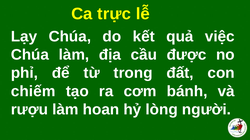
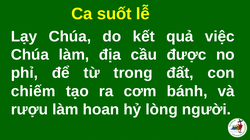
trực: trực -> suốt
